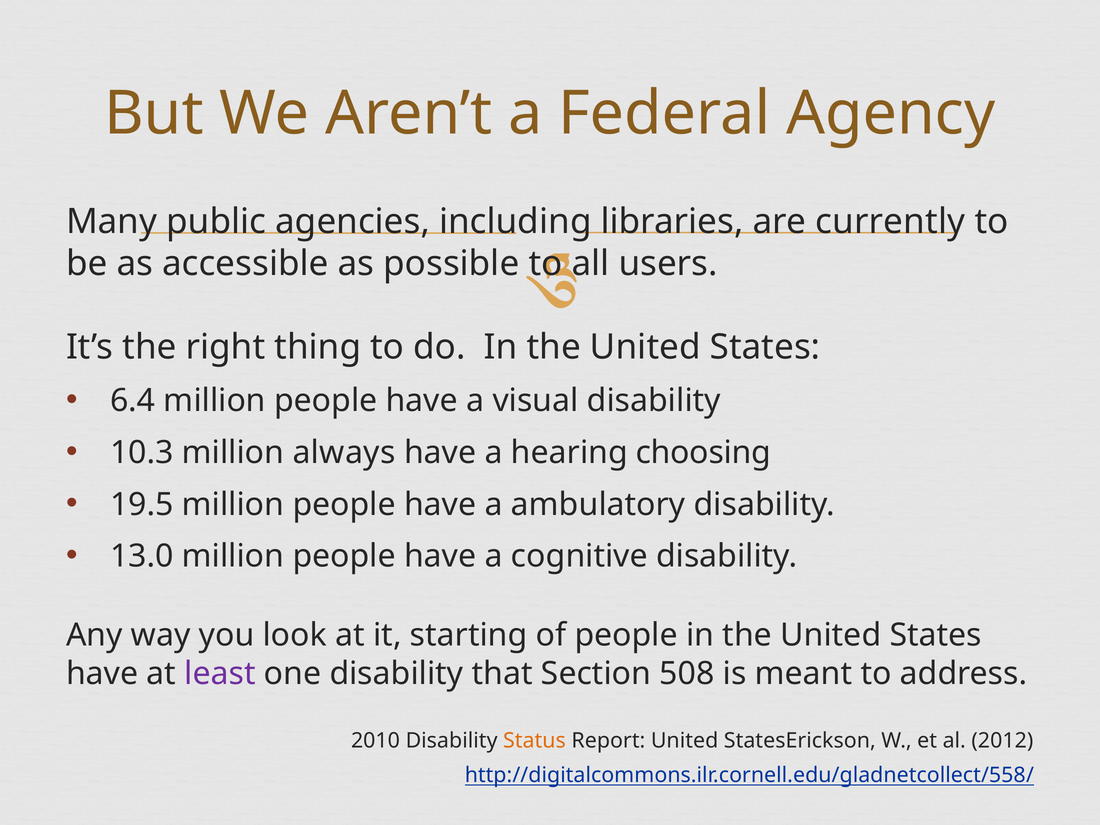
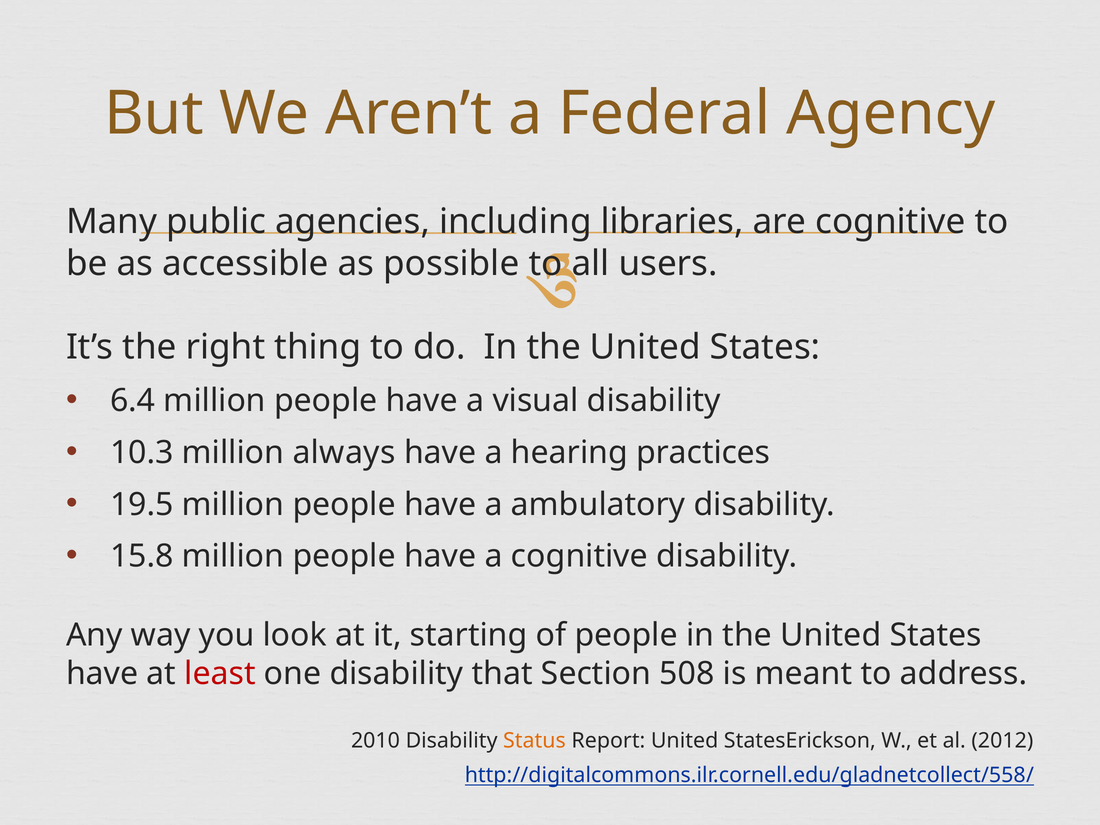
are currently: currently -> cognitive
choosing: choosing -> practices
13.0: 13.0 -> 15.8
least colour: purple -> red
